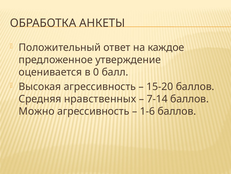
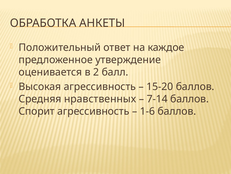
0: 0 -> 2
Можно: Можно -> Спорит
